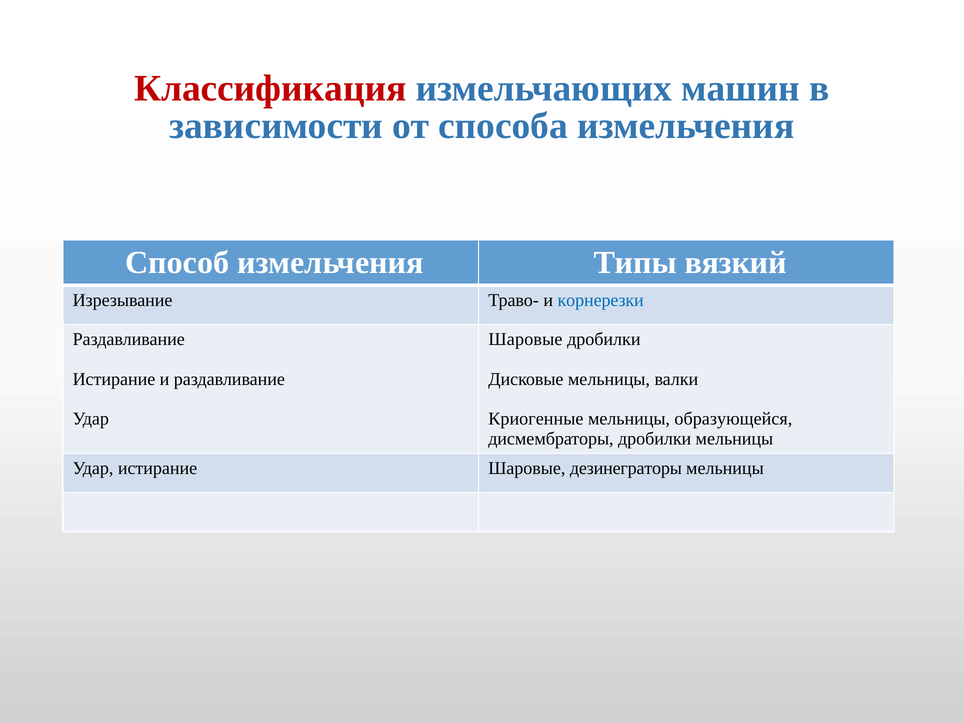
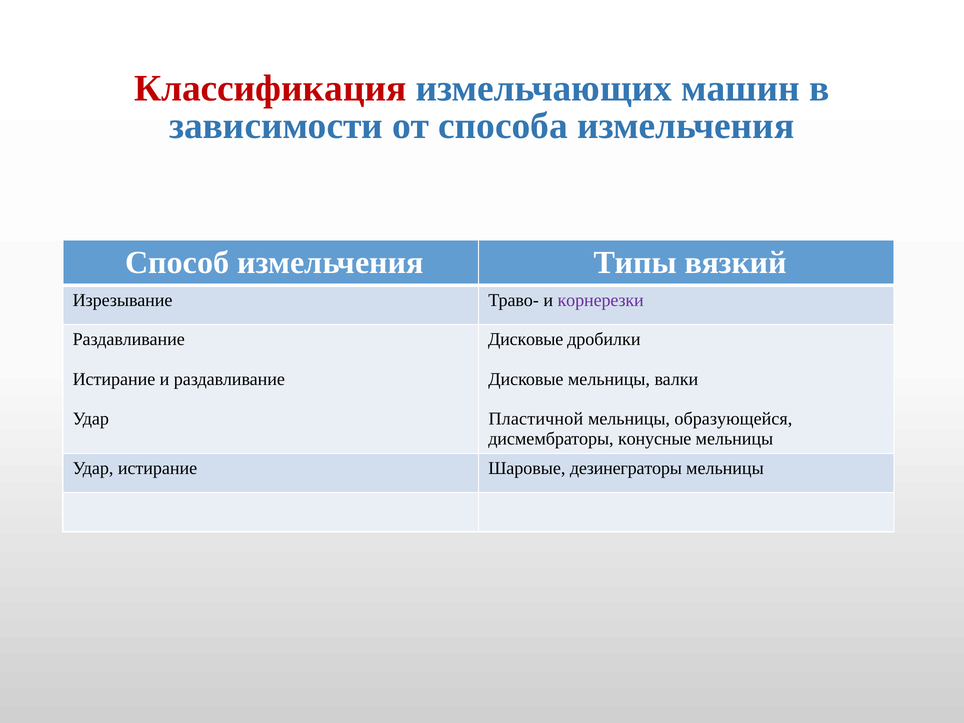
корнерезки colour: blue -> purple
Шаровые at (525, 339): Шаровые -> Дисковые
Криогенные: Криогенные -> Пластичной
дисмембраторы дробилки: дробилки -> конусные
